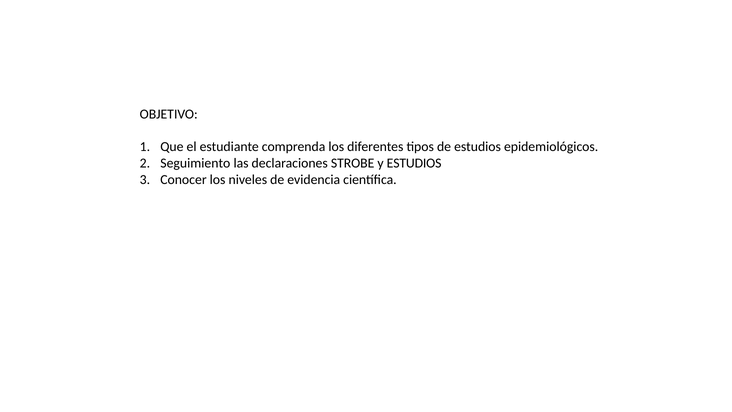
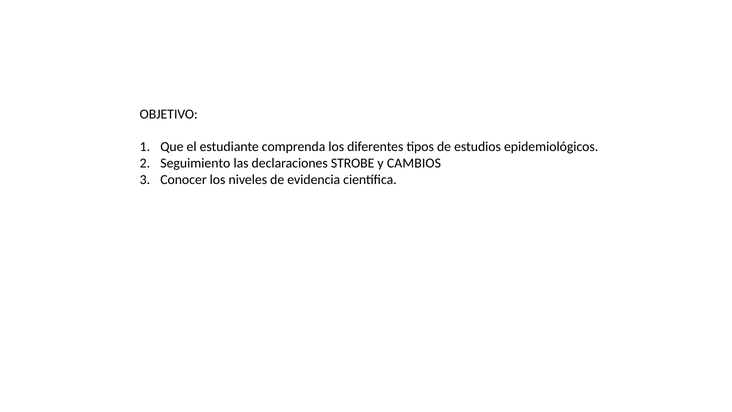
y ESTUDIOS: ESTUDIOS -> CAMBIOS
